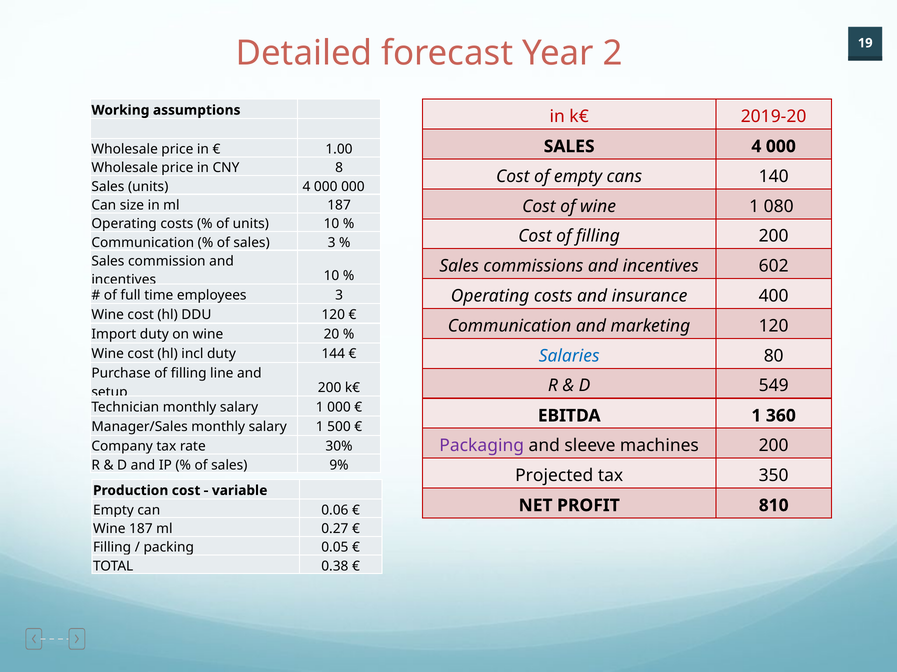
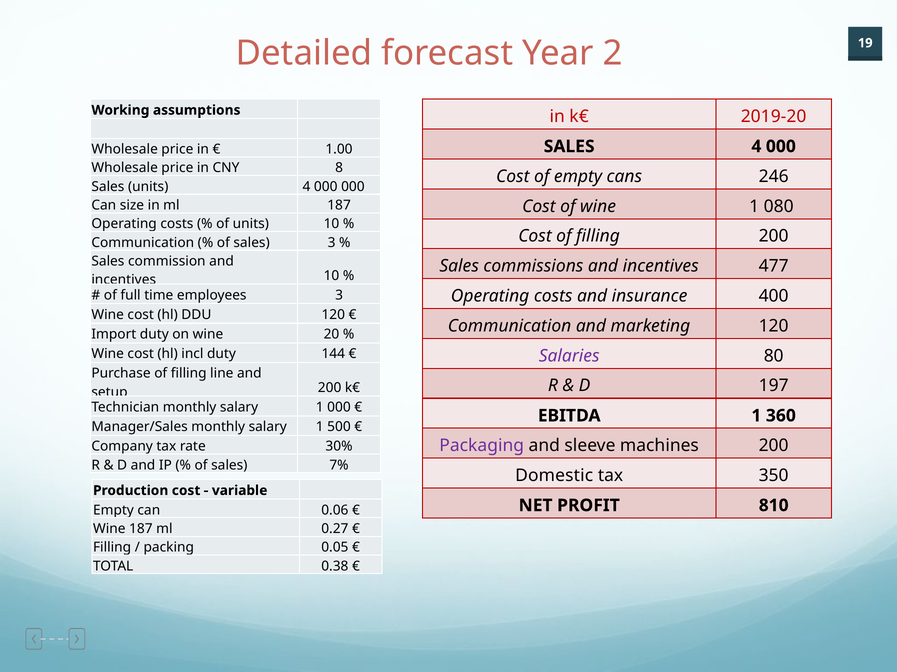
140: 140 -> 246
602: 602 -> 477
Salaries colour: blue -> purple
549: 549 -> 197
9%: 9% -> 7%
Projected: Projected -> Domestic
